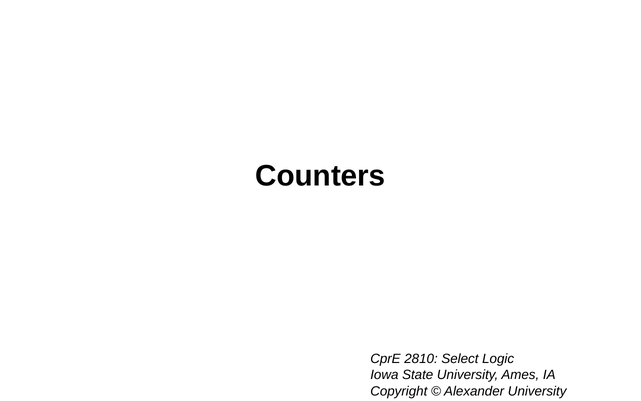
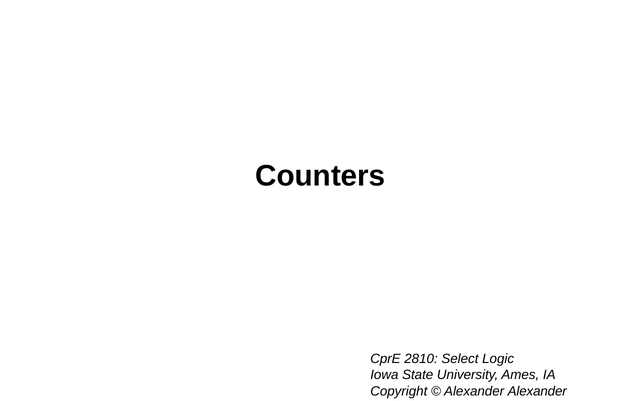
Alexander University: University -> Alexander
